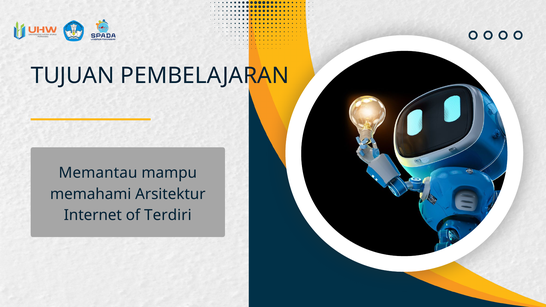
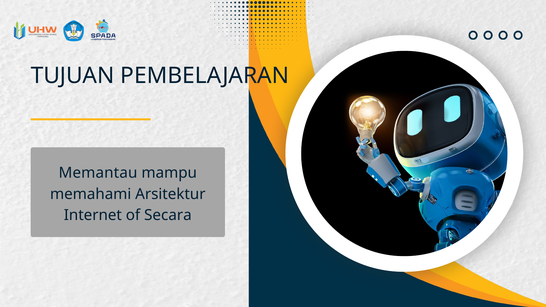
Terdiri: Terdiri -> Secara
